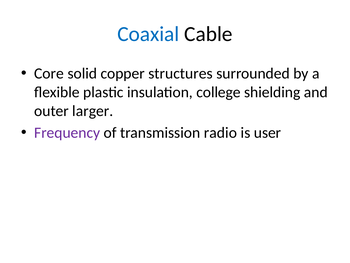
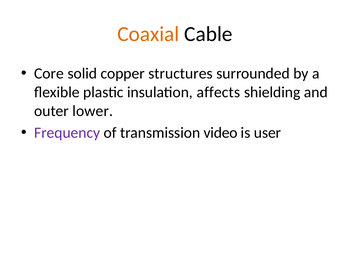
Coaxial colour: blue -> orange
college: college -> affects
larger: larger -> lower
radio: radio -> video
